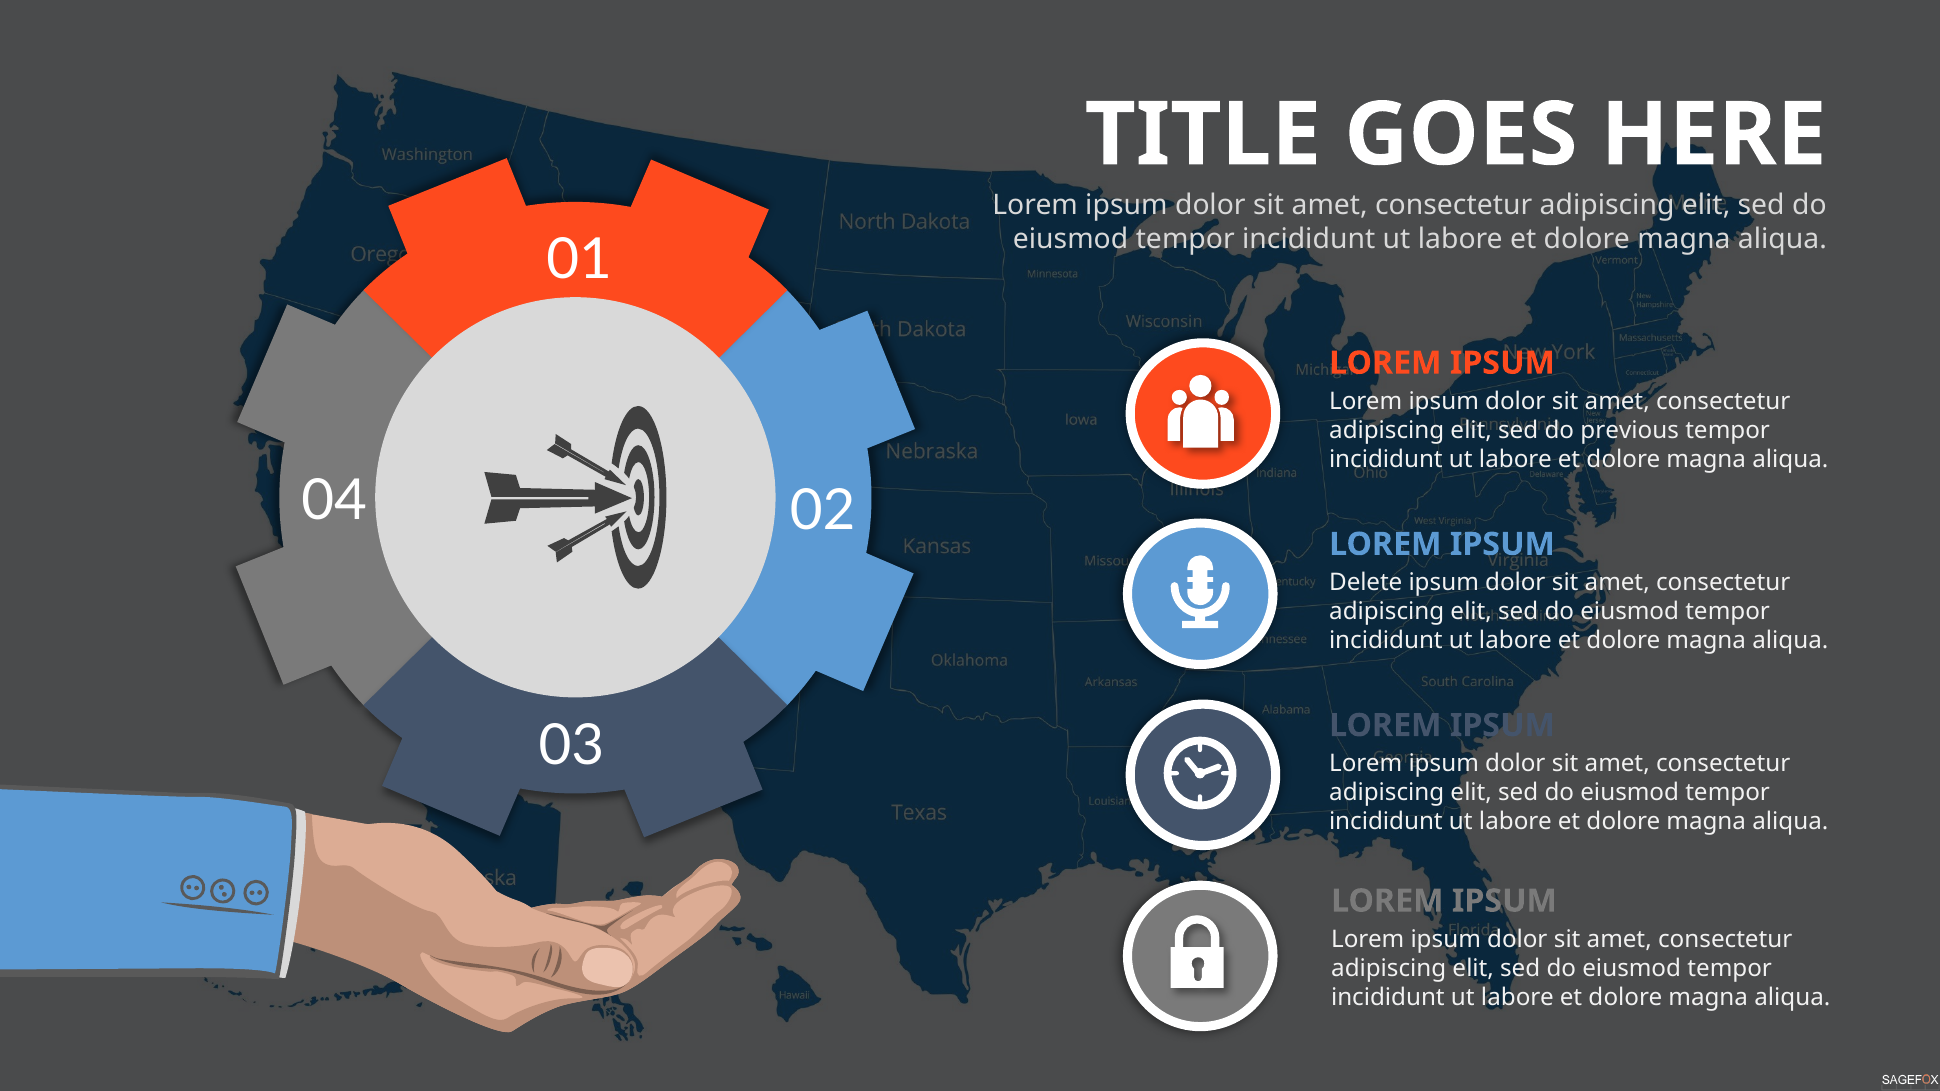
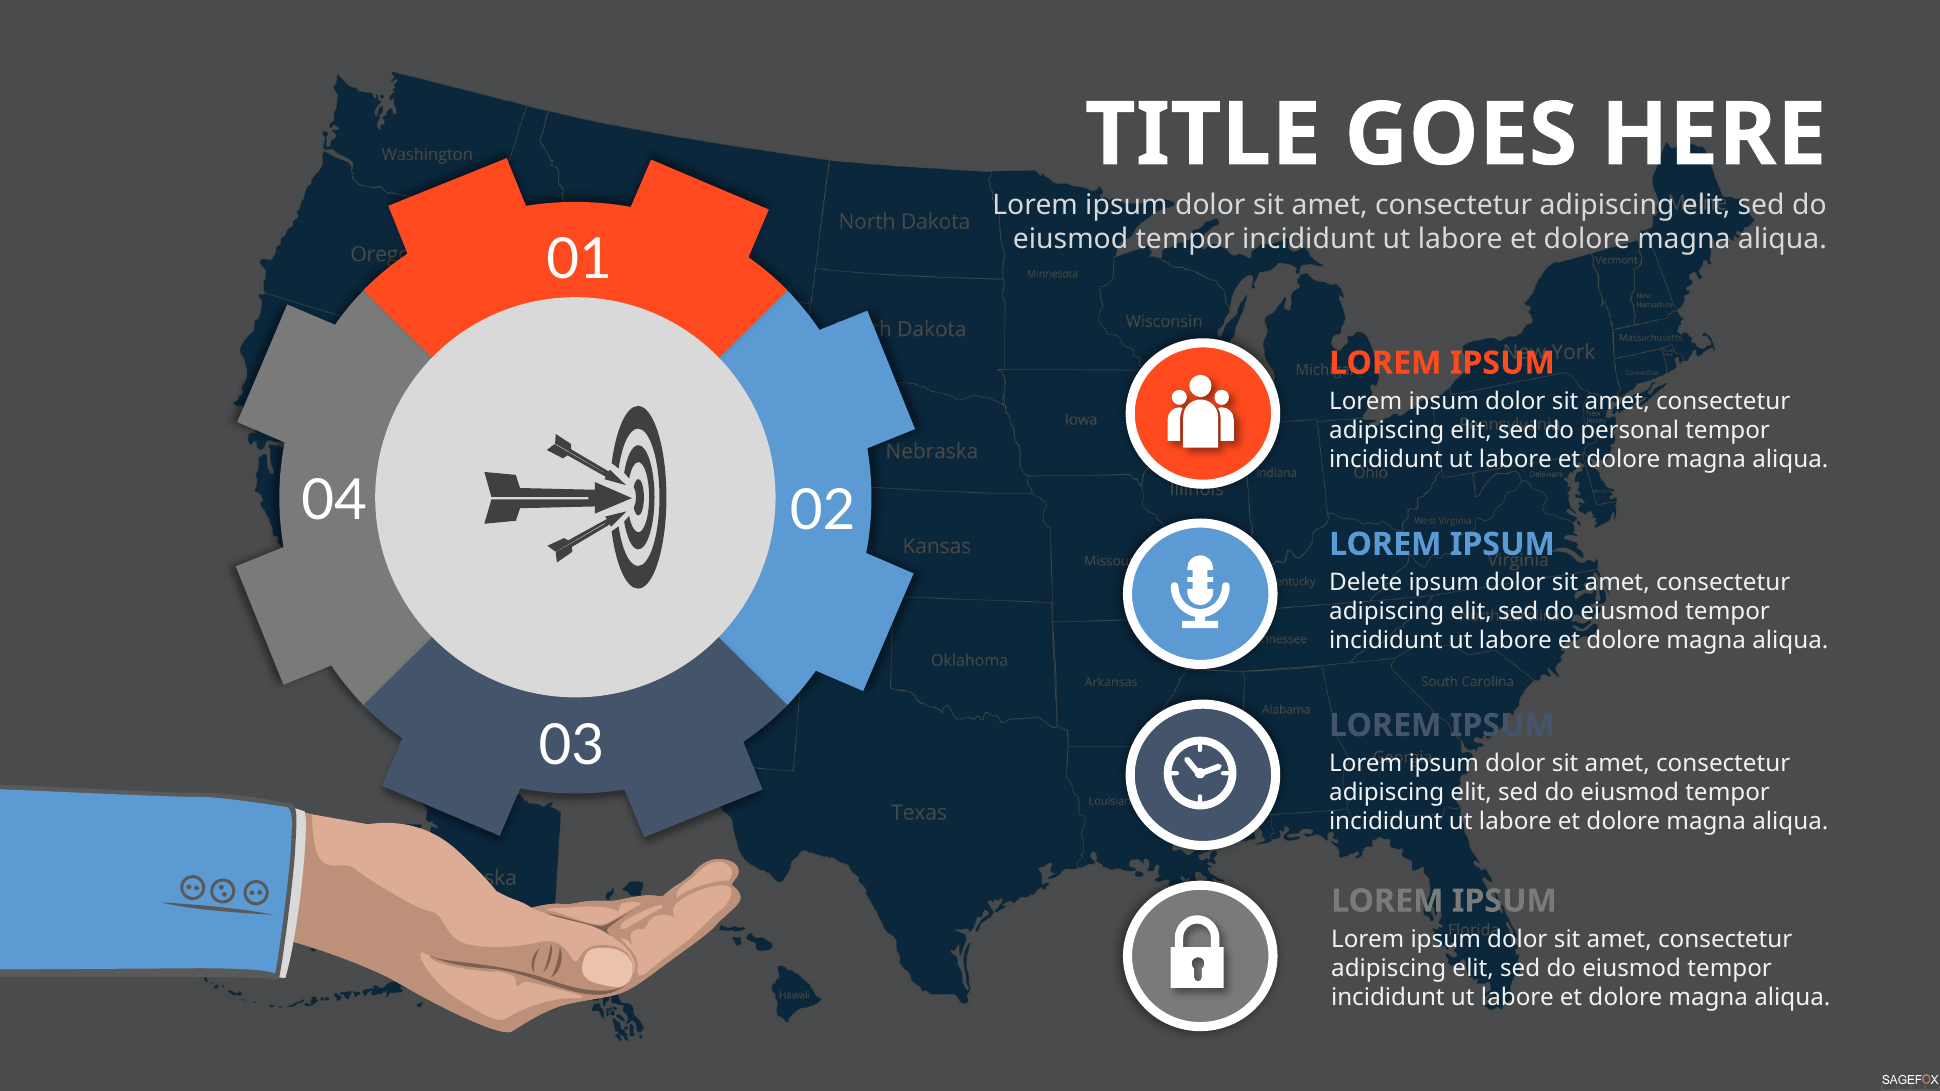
previous: previous -> personal
